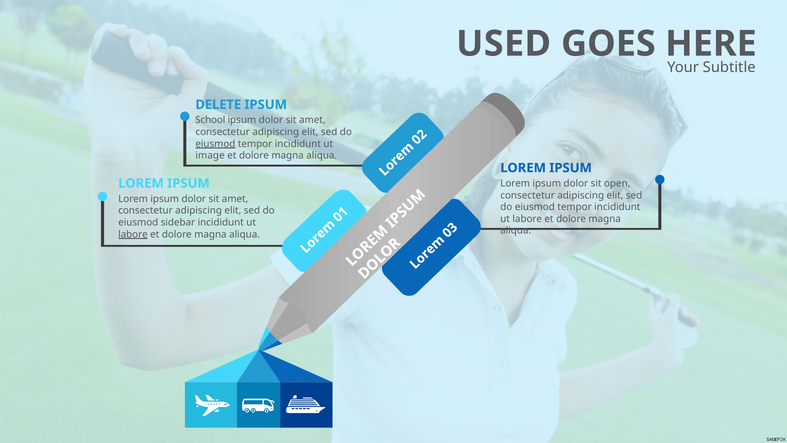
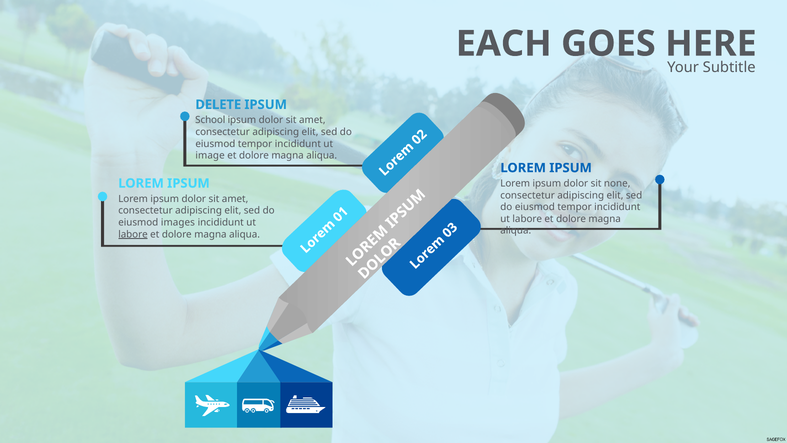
USED: USED -> EACH
eiusmod at (215, 144) underline: present -> none
open: open -> none
sidebar: sidebar -> images
